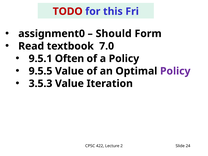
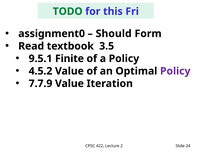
TODO colour: red -> green
7.0: 7.0 -> 3.5
Often: Often -> Finite
9.5.5: 9.5.5 -> 4.5.2
3.5.3: 3.5.3 -> 7.7.9
